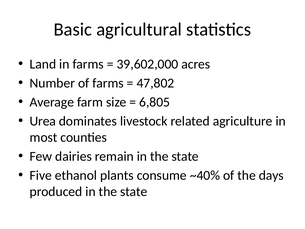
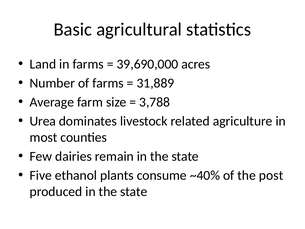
39,602,000: 39,602,000 -> 39,690,000
47,802: 47,802 -> 31,889
6,805: 6,805 -> 3,788
days: days -> post
